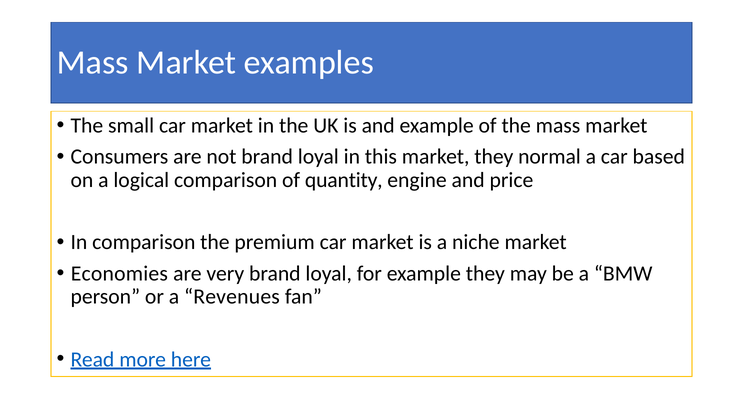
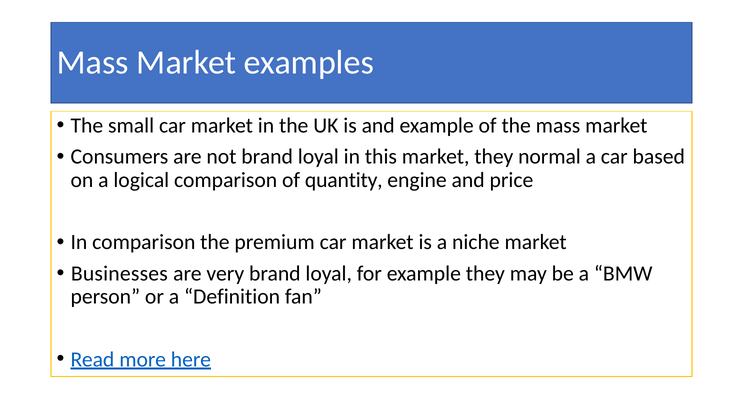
Economies: Economies -> Businesses
Revenues: Revenues -> Definition
